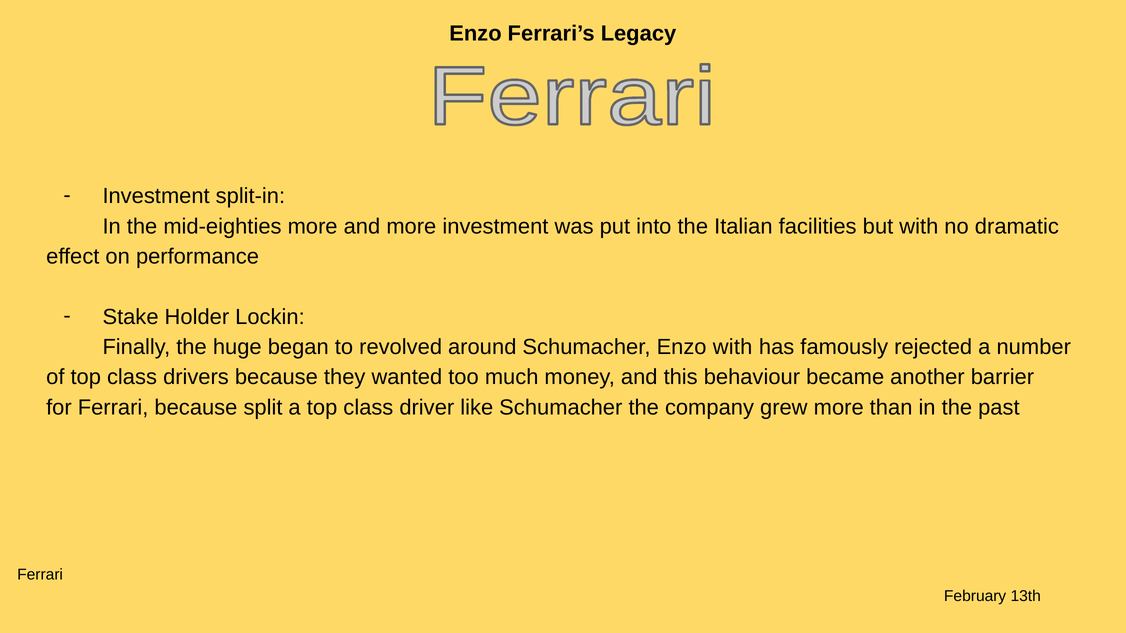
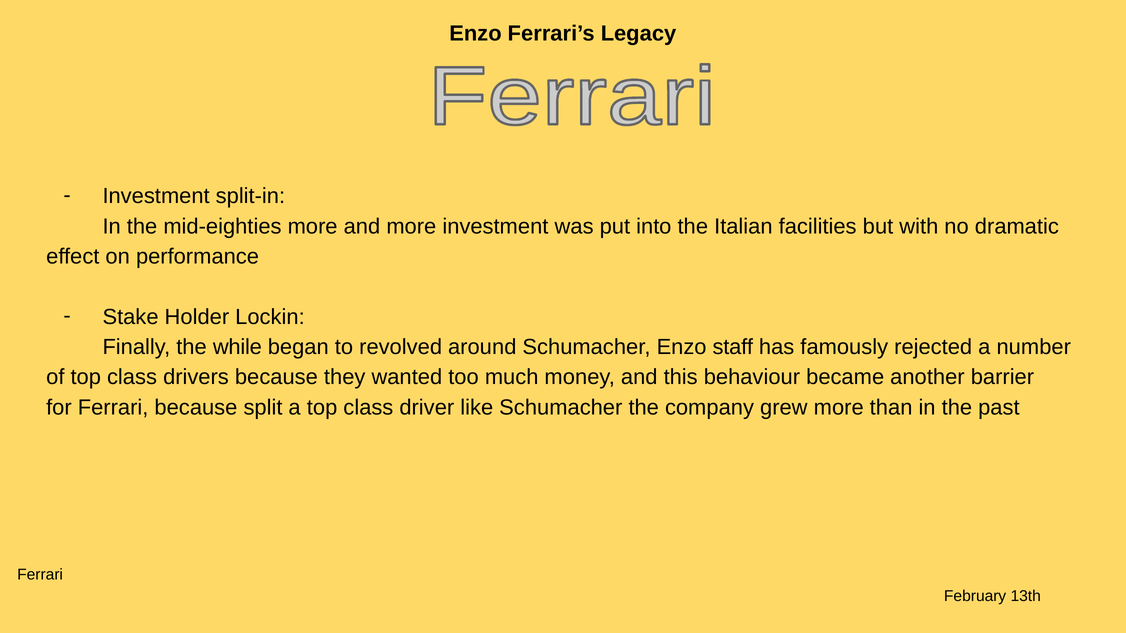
huge: huge -> while
Enzo with: with -> staff
